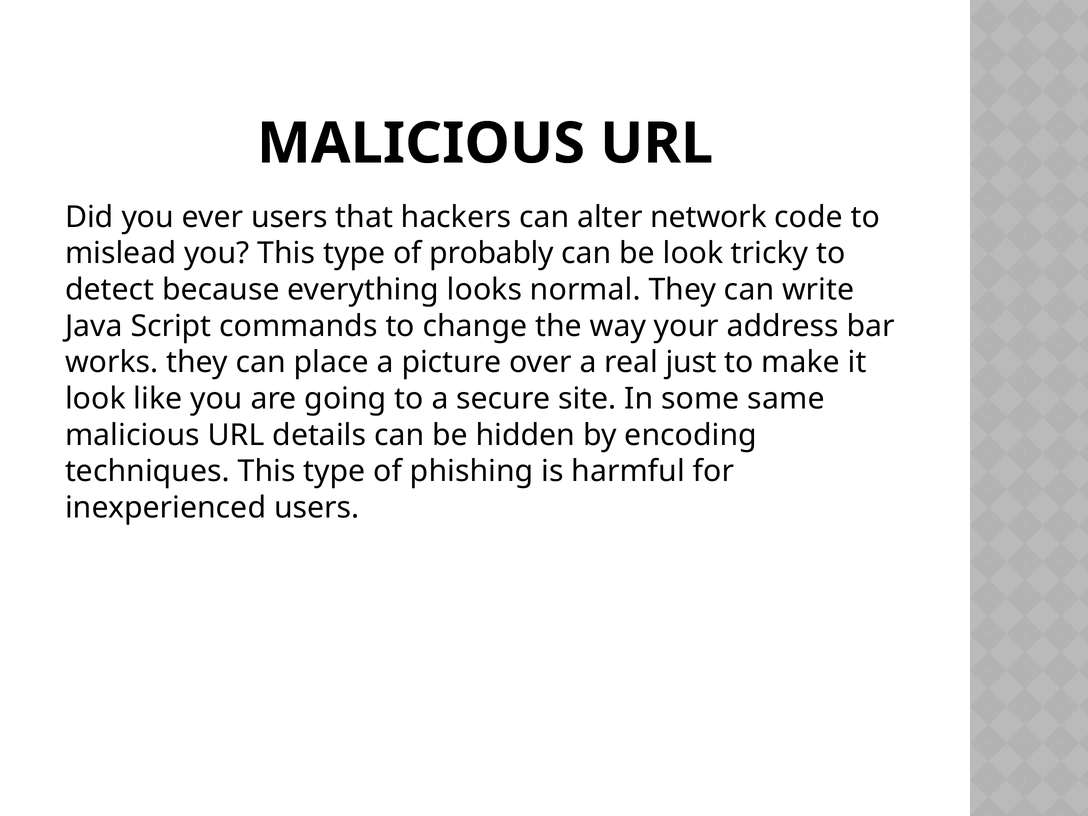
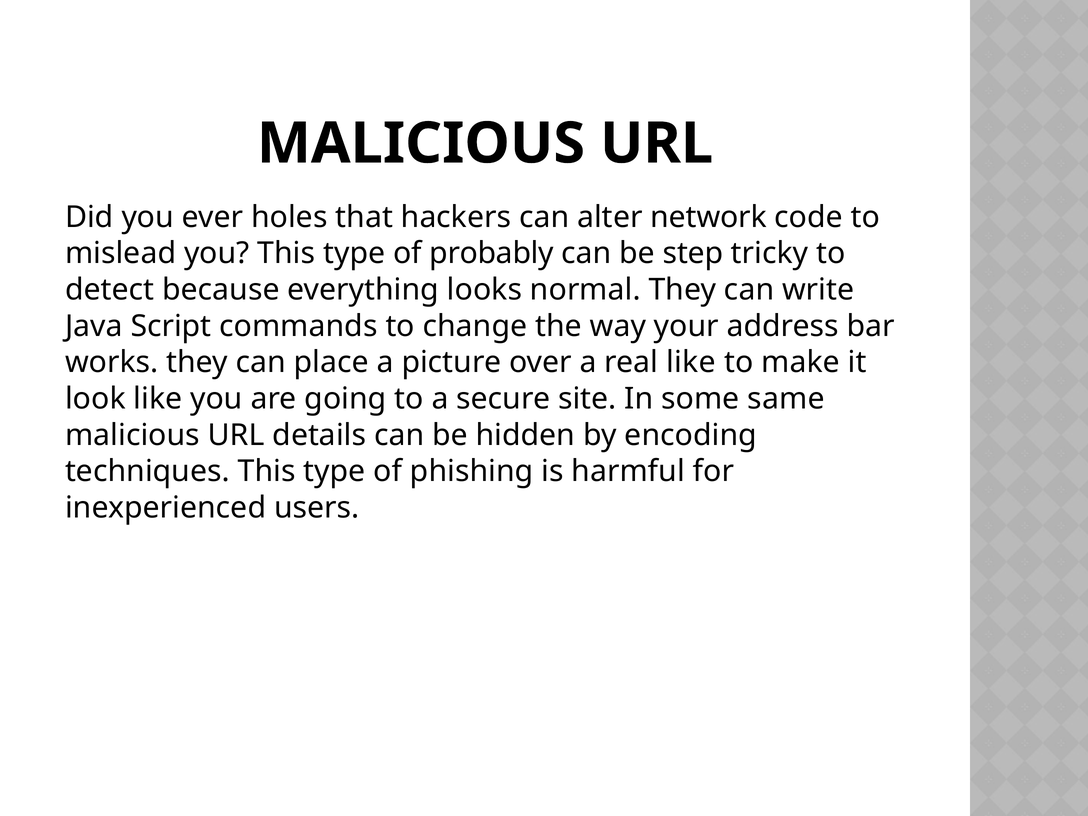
ever users: users -> holes
be look: look -> step
real just: just -> like
